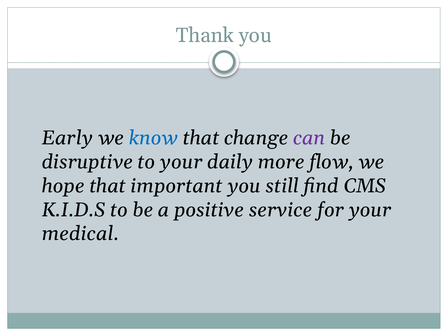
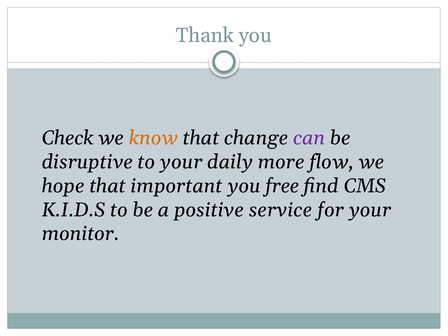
Early: Early -> Check
know colour: blue -> orange
still: still -> free
medical: medical -> monitor
